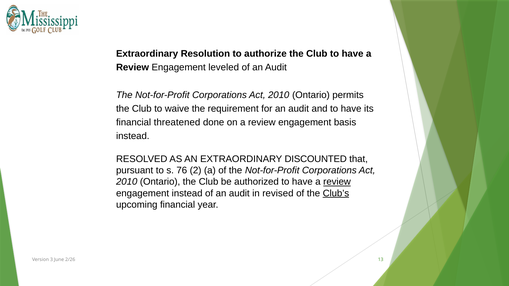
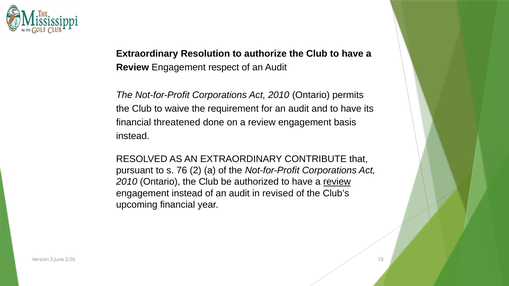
leveled: leveled -> respect
DISCOUNTED: DISCOUNTED -> CONTRIBUTE
Club’s underline: present -> none
